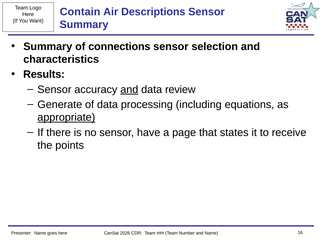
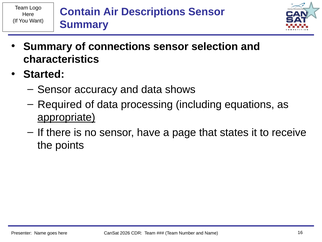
Results: Results -> Started
and at (129, 89) underline: present -> none
review: review -> shows
Generate: Generate -> Required
